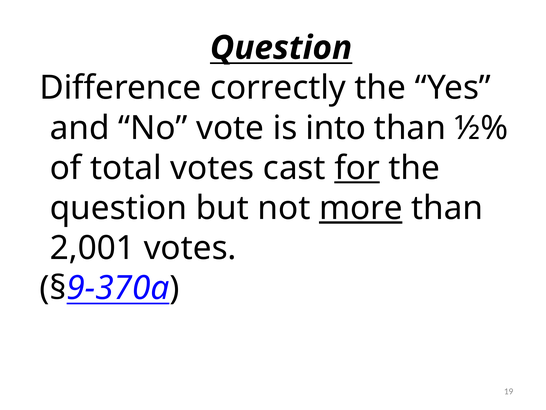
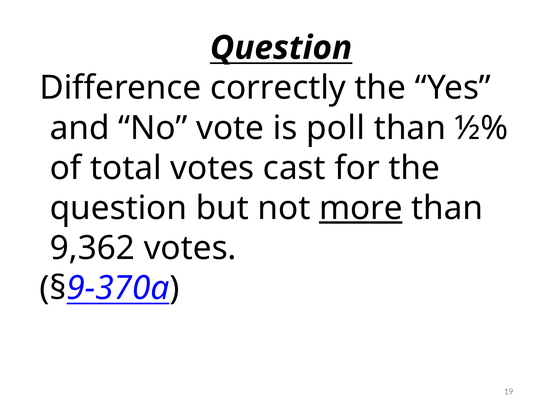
into: into -> poll
for underline: present -> none
2,001: 2,001 -> 9,362
